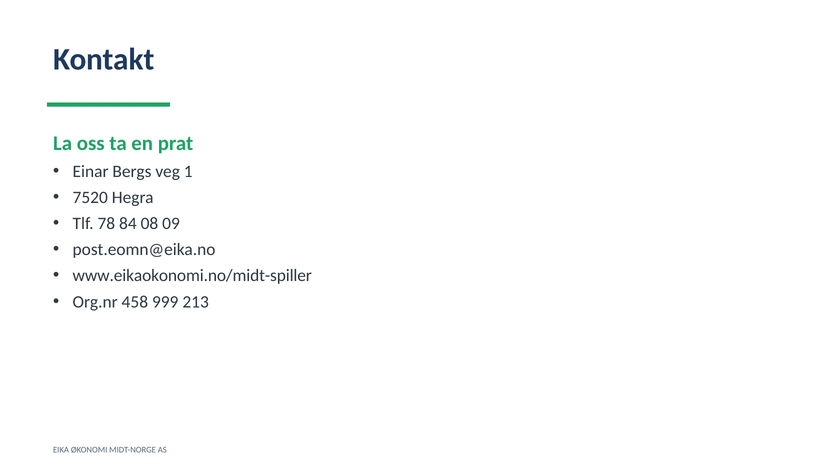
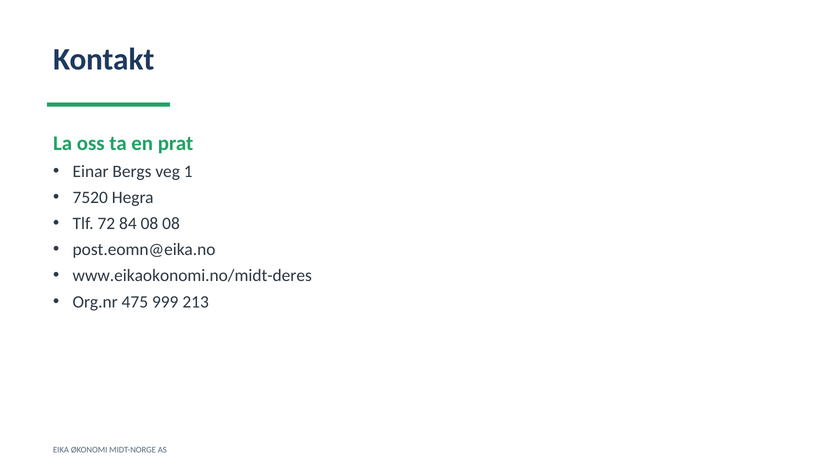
78: 78 -> 72
08 09: 09 -> 08
www.eikaokonomi.no/midt-spiller: www.eikaokonomi.no/midt-spiller -> www.eikaokonomi.no/midt-deres
458: 458 -> 475
